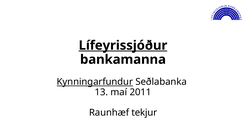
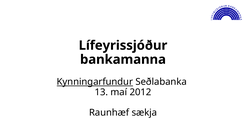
Lífeyrissjóður underline: present -> none
2011: 2011 -> 2012
tekjur: tekjur -> sækja
